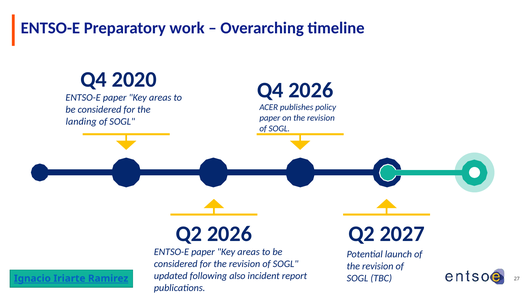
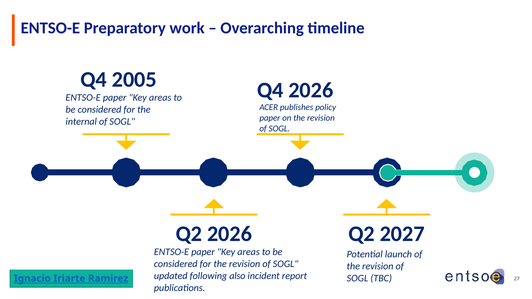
2020: 2020 -> 2005
landing: landing -> internal
